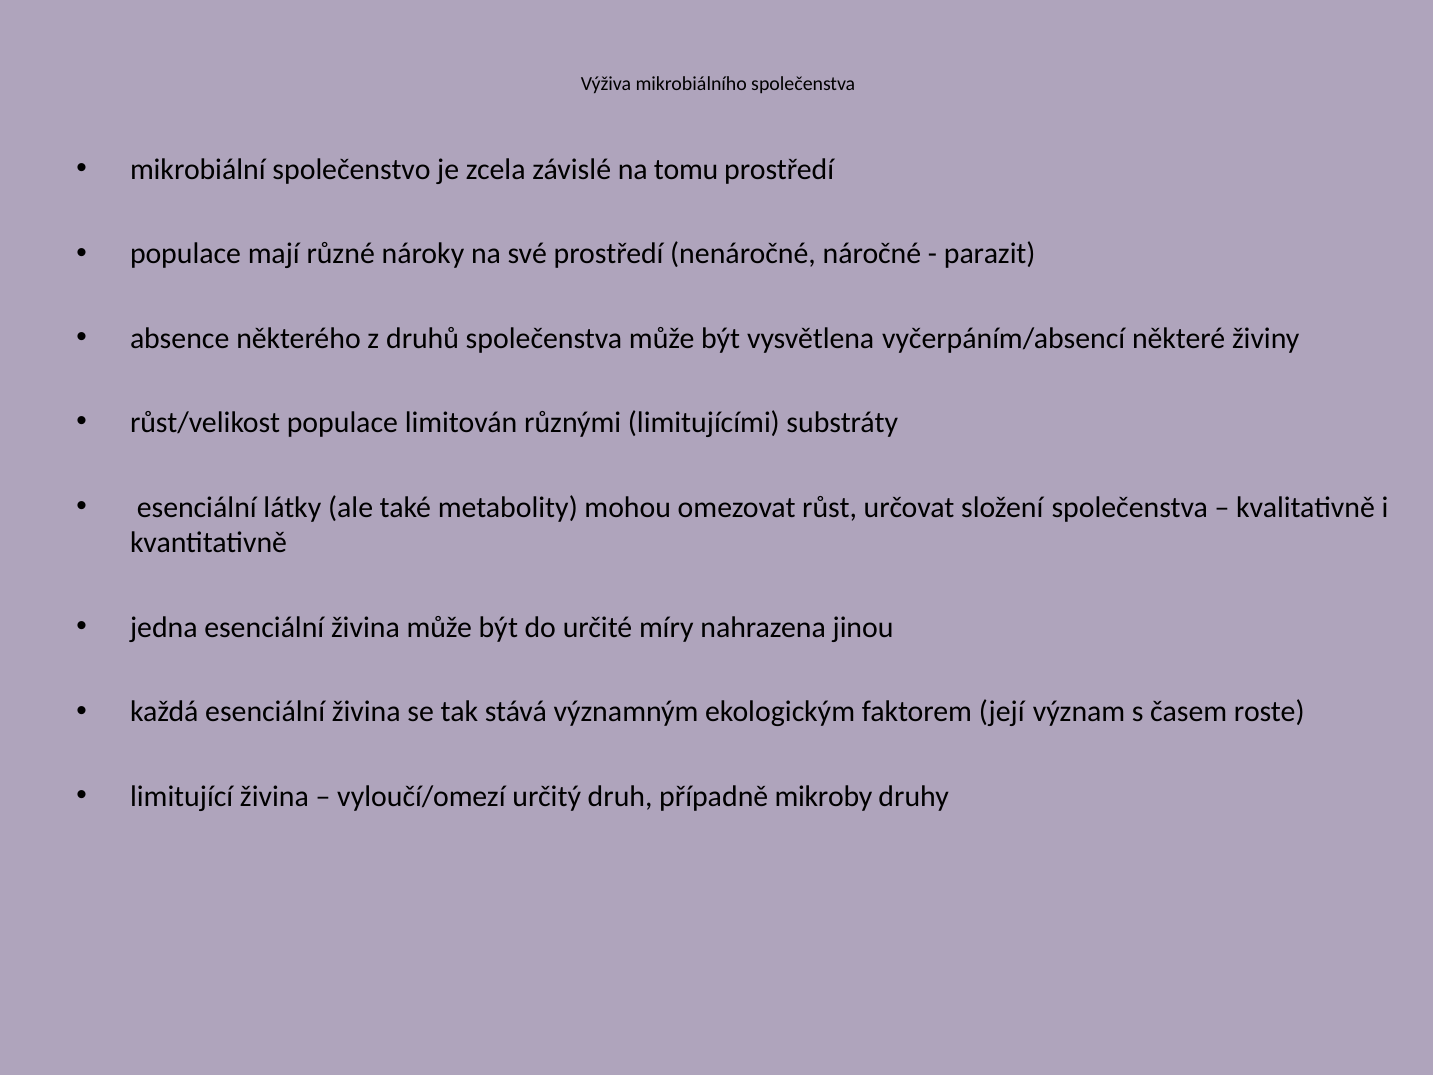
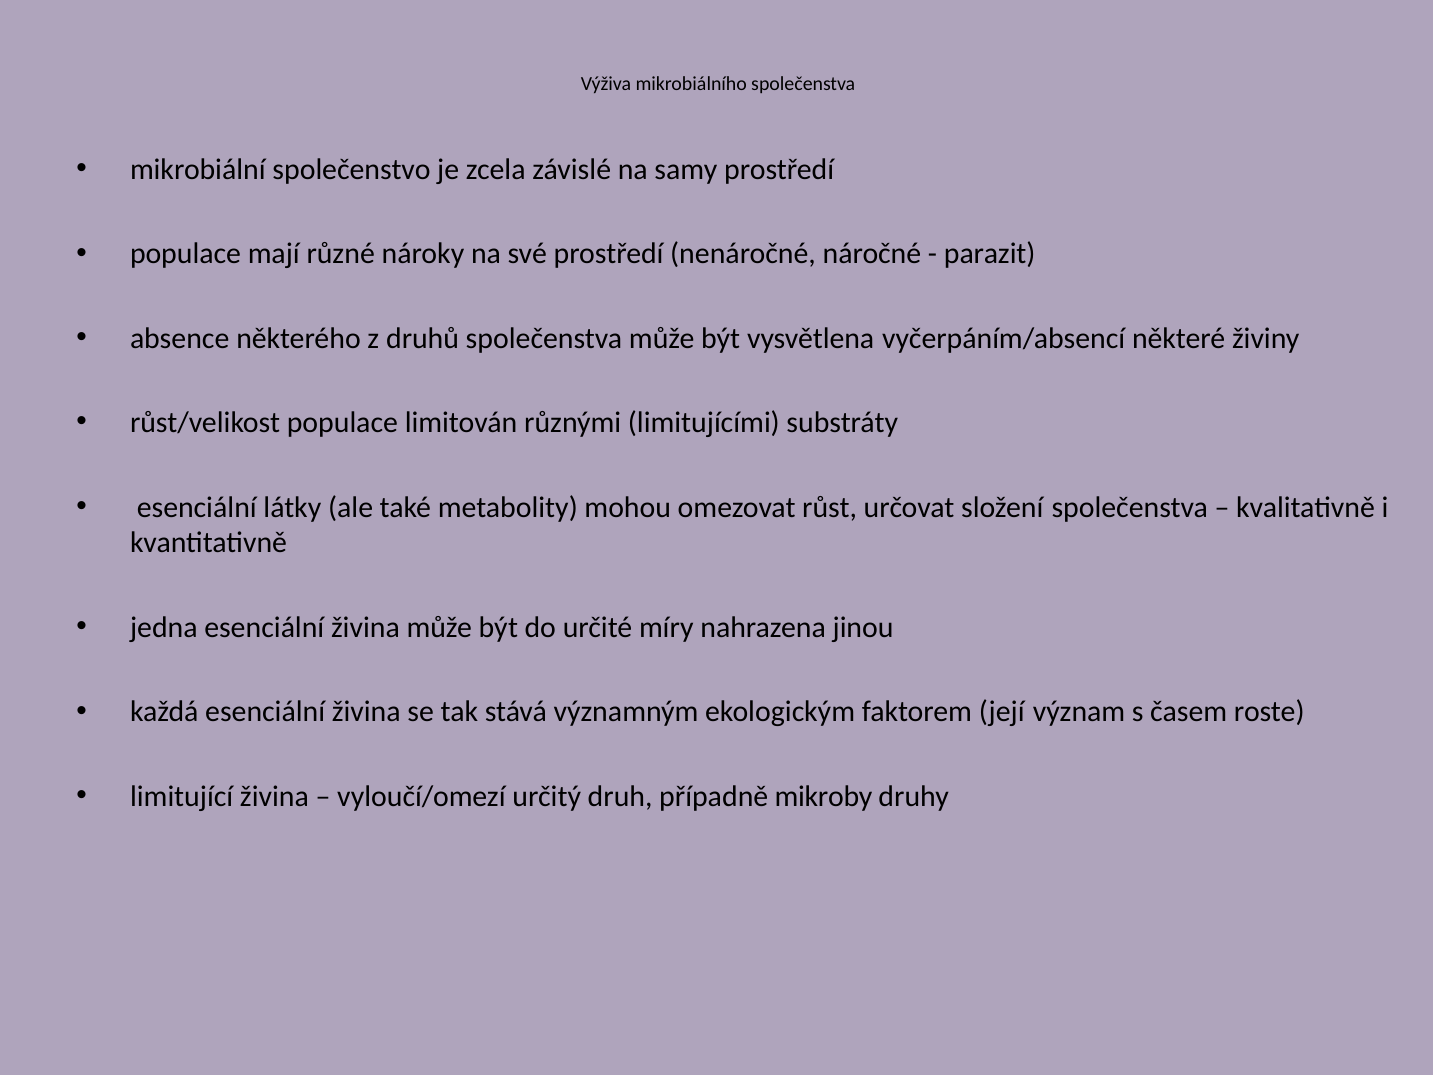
tomu: tomu -> samy
